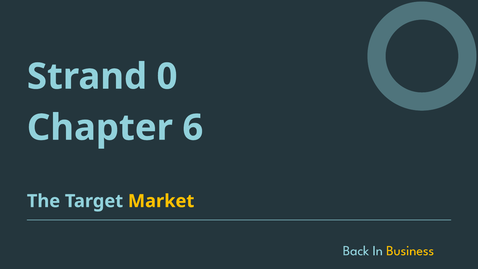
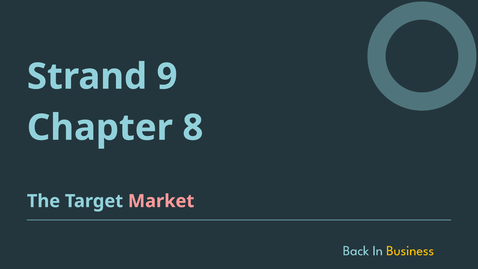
0: 0 -> 9
6: 6 -> 8
Market colour: yellow -> pink
